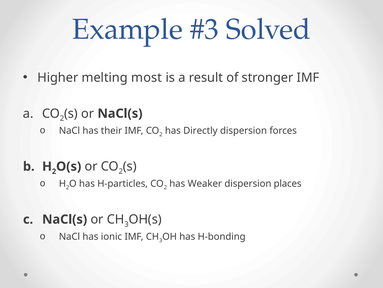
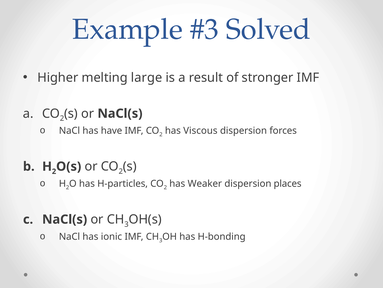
most: most -> large
their: their -> have
Directly: Directly -> Viscous
